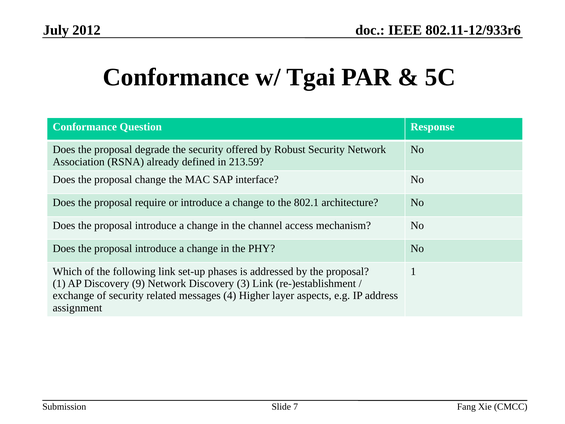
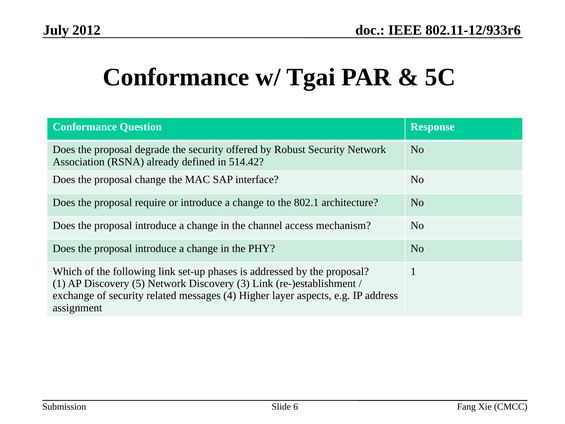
213.59: 213.59 -> 514.42
9: 9 -> 5
7: 7 -> 6
